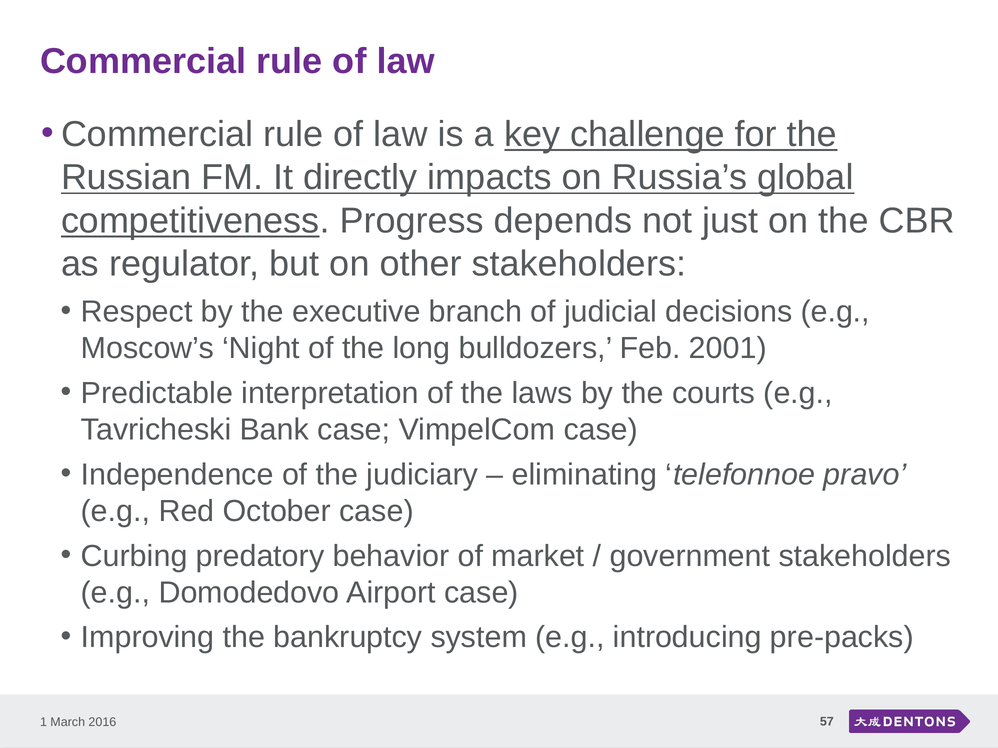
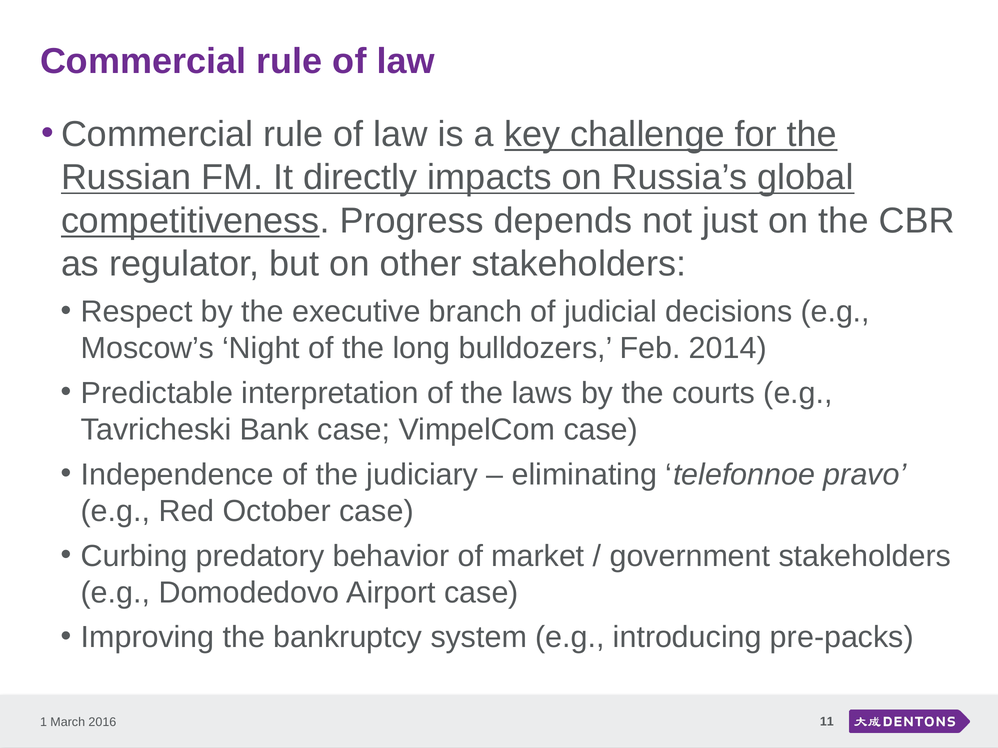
2001: 2001 -> 2014
57: 57 -> 11
